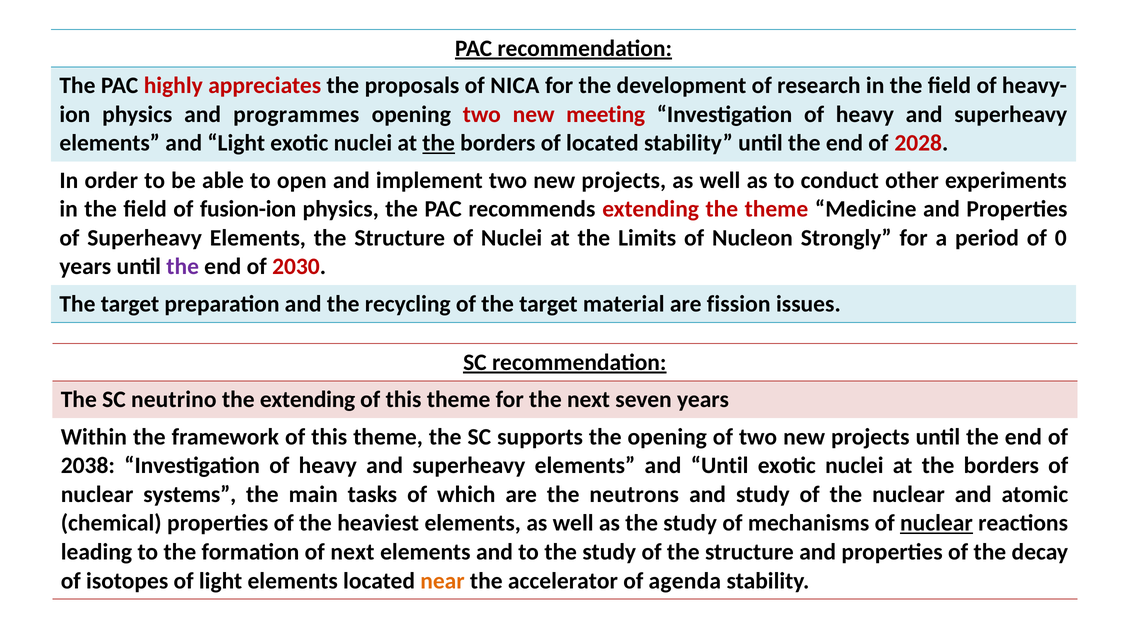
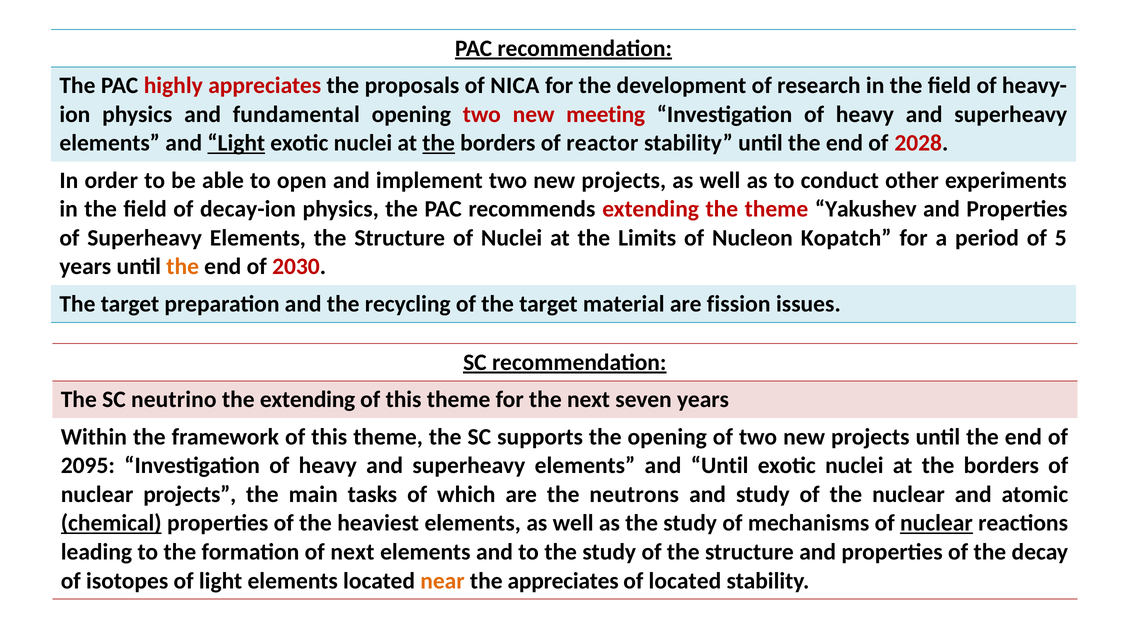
programmes: programmes -> fundamental
Light at (236, 143) underline: none -> present
of located: located -> reactor
fusion-ion: fusion-ion -> decay-ion
Medicine: Medicine -> Yakushev
Strongly: Strongly -> Kopatch
0: 0 -> 5
the at (183, 267) colour: purple -> orange
2038: 2038 -> 2095
nuclear systems: systems -> projects
chemical underline: none -> present
the accelerator: accelerator -> appreciates
of agenda: agenda -> located
